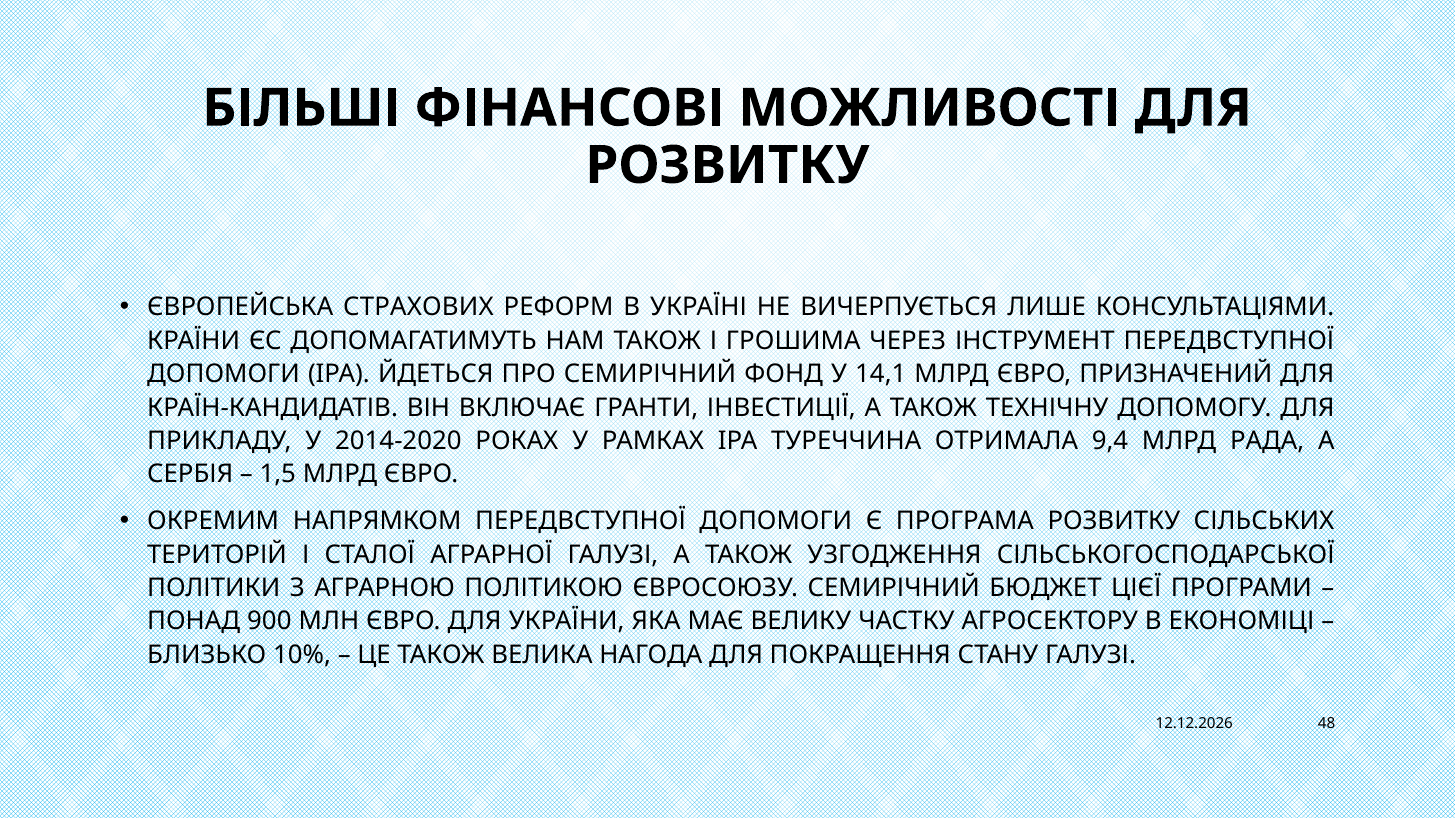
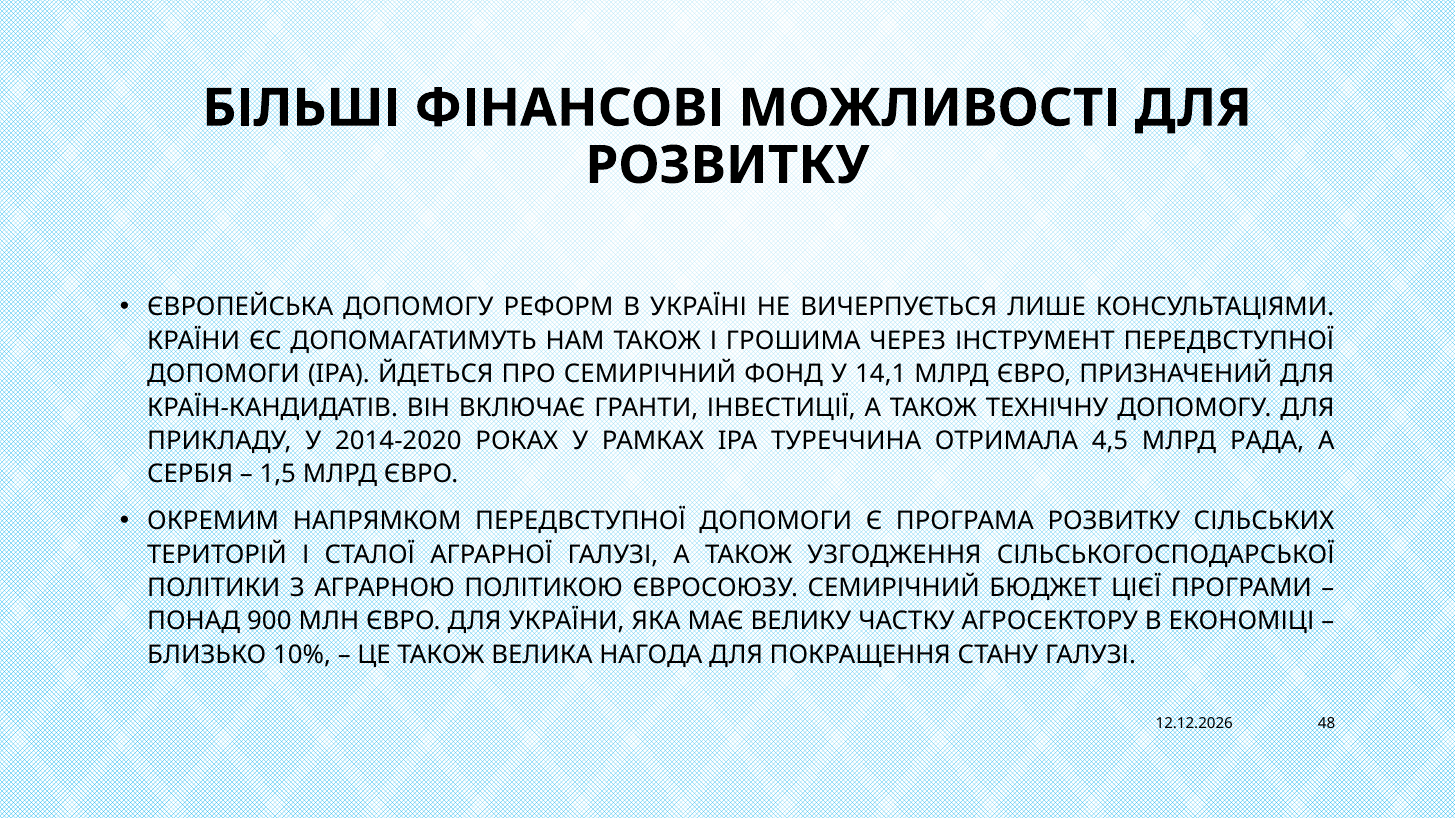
ЄВРОПЕЙСЬКА СТРАХОВИХ: СТРАХОВИХ -> ДОПОМОГУ
9,4: 9,4 -> 4,5
